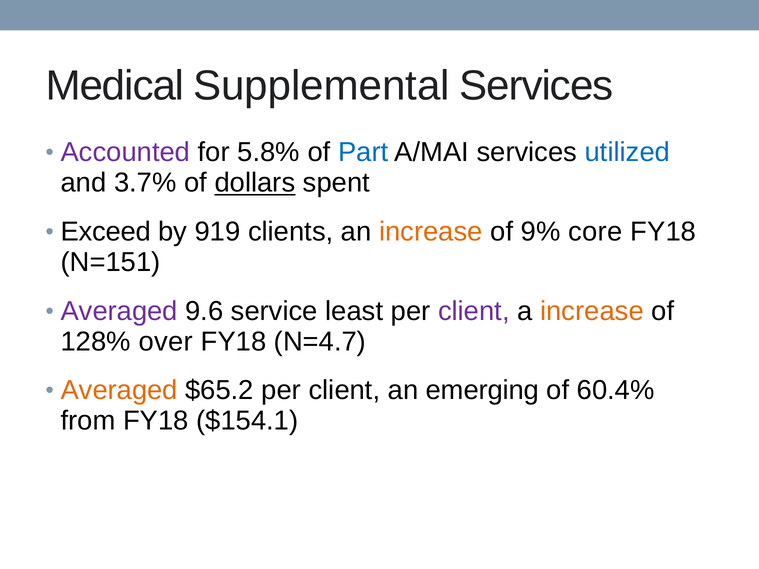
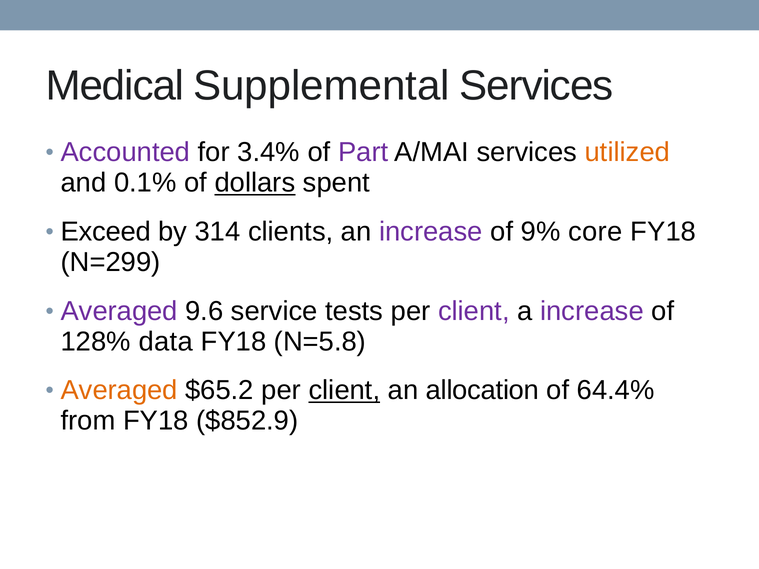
5.8%: 5.8% -> 3.4%
Part colour: blue -> purple
utilized colour: blue -> orange
3.7%: 3.7% -> 0.1%
919: 919 -> 314
increase at (431, 232) colour: orange -> purple
N=151: N=151 -> N=299
least: least -> tests
increase at (592, 311) colour: orange -> purple
over: over -> data
N=4.7: N=4.7 -> N=5.8
client at (344, 390) underline: none -> present
emerging: emerging -> allocation
60.4%: 60.4% -> 64.4%
$154.1: $154.1 -> $852.9
